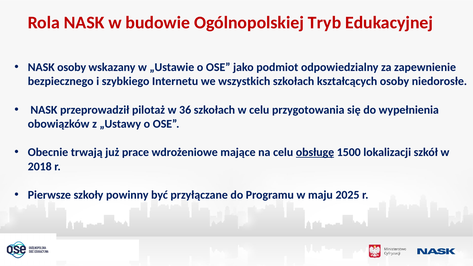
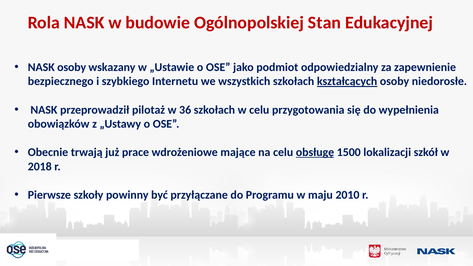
Tryb: Tryb -> Stan
kształcących underline: none -> present
2025: 2025 -> 2010
